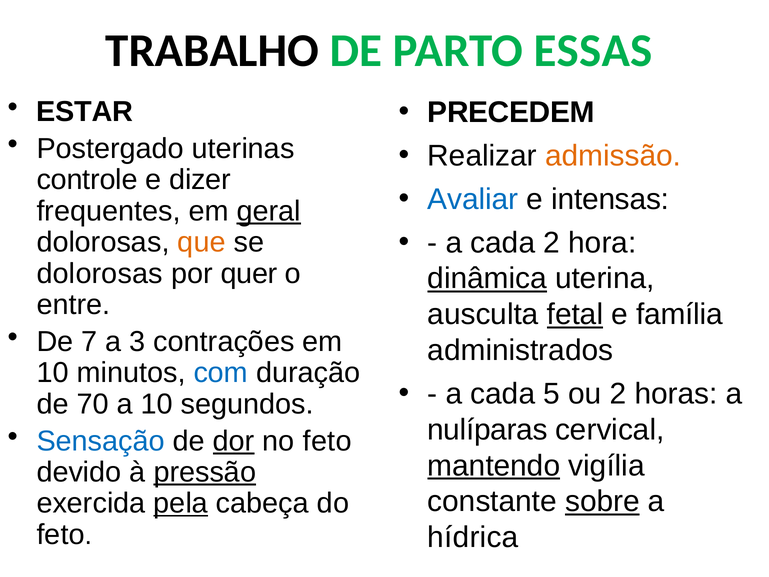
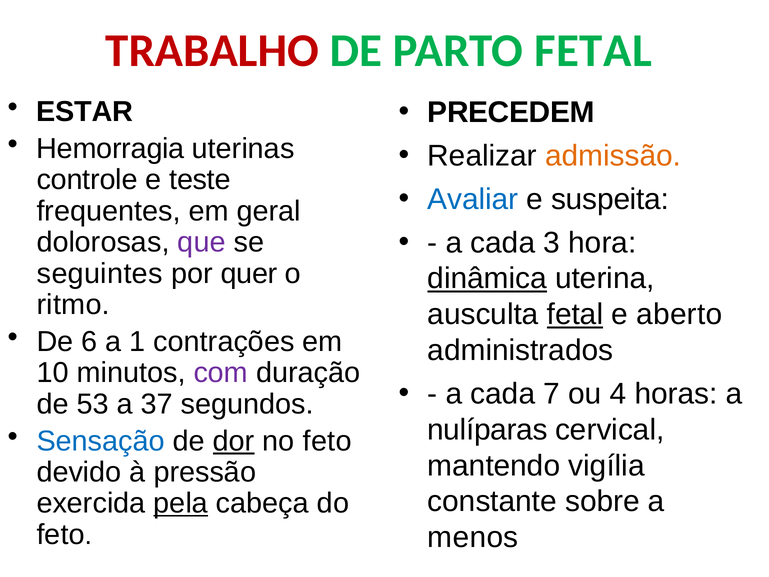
TRABALHO colour: black -> red
PARTO ESSAS: ESSAS -> FETAL
Postergado: Postergado -> Hemorragia
dizer: dizer -> teste
intensas: intensas -> suspeita
geral underline: present -> none
cada 2: 2 -> 3
que colour: orange -> purple
dolorosas at (100, 273): dolorosas -> seguintes
entre: entre -> ritmo
família: família -> aberto
7: 7 -> 6
3: 3 -> 1
com colour: blue -> purple
5: 5 -> 7
ou 2: 2 -> 4
70: 70 -> 53
a 10: 10 -> 37
mantendo underline: present -> none
pressão underline: present -> none
sobre underline: present -> none
hídrica: hídrica -> menos
